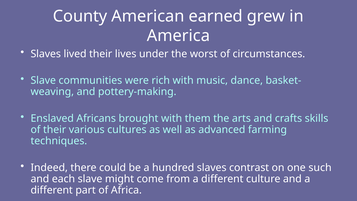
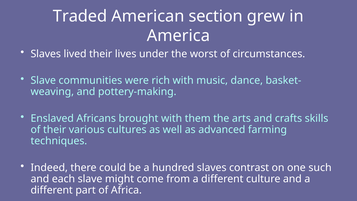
County: County -> Traded
earned: earned -> section
